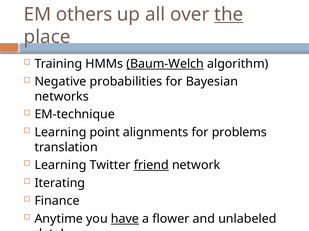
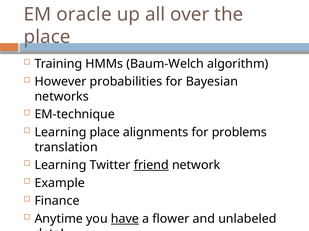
others: others -> oracle
the underline: present -> none
Baum-Welch underline: present -> none
Negative: Negative -> However
Learning point: point -> place
Iterating: Iterating -> Example
